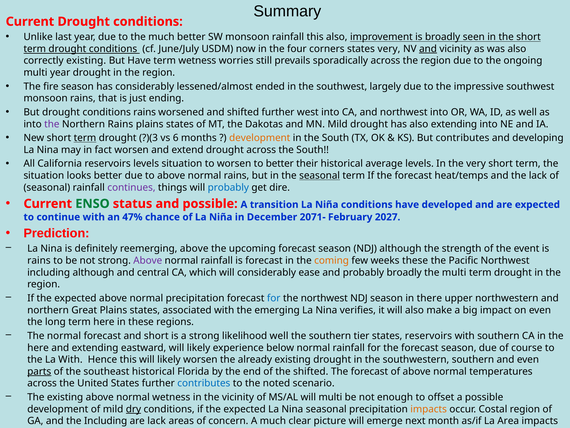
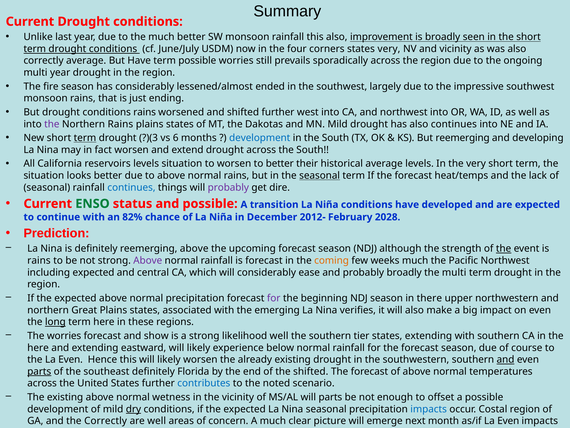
and at (428, 49) underline: present -> none
correctly existing: existing -> average
term wetness: wetness -> possible
also extending: extending -> continues
development at (260, 138) colour: orange -> blue
But contributes: contributes -> reemerging
continues at (131, 187) colour: purple -> blue
probably at (228, 187) colour: blue -> purple
47%: 47% -> 82%
2071-: 2071- -> 2012-
2027: 2027 -> 2028
the at (504, 248) underline: none -> present
weeks these: these -> much
including although: although -> expected
for at (274, 298) colour: blue -> purple
the northwest: northwest -> beginning
long underline: none -> present
The normal: normal -> worries
and short: short -> show
states reservoirs: reservoirs -> extending
the La With: With -> Even
and at (505, 359) underline: none -> present
southeast historical: historical -> definitely
will multi: multi -> parts
impacts at (429, 409) colour: orange -> blue
the Including: Including -> Correctly
are lack: lack -> well
as/if La Area: Area -> Even
